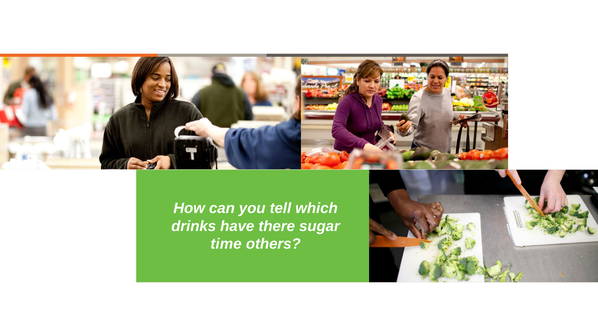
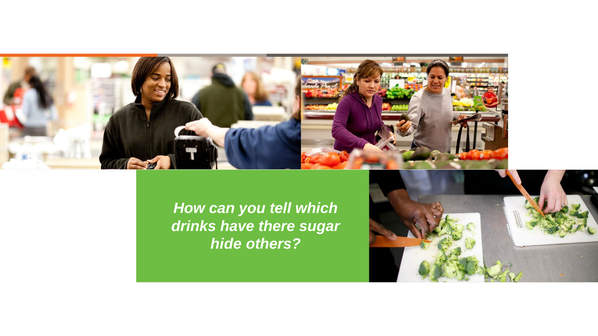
time: time -> hide
